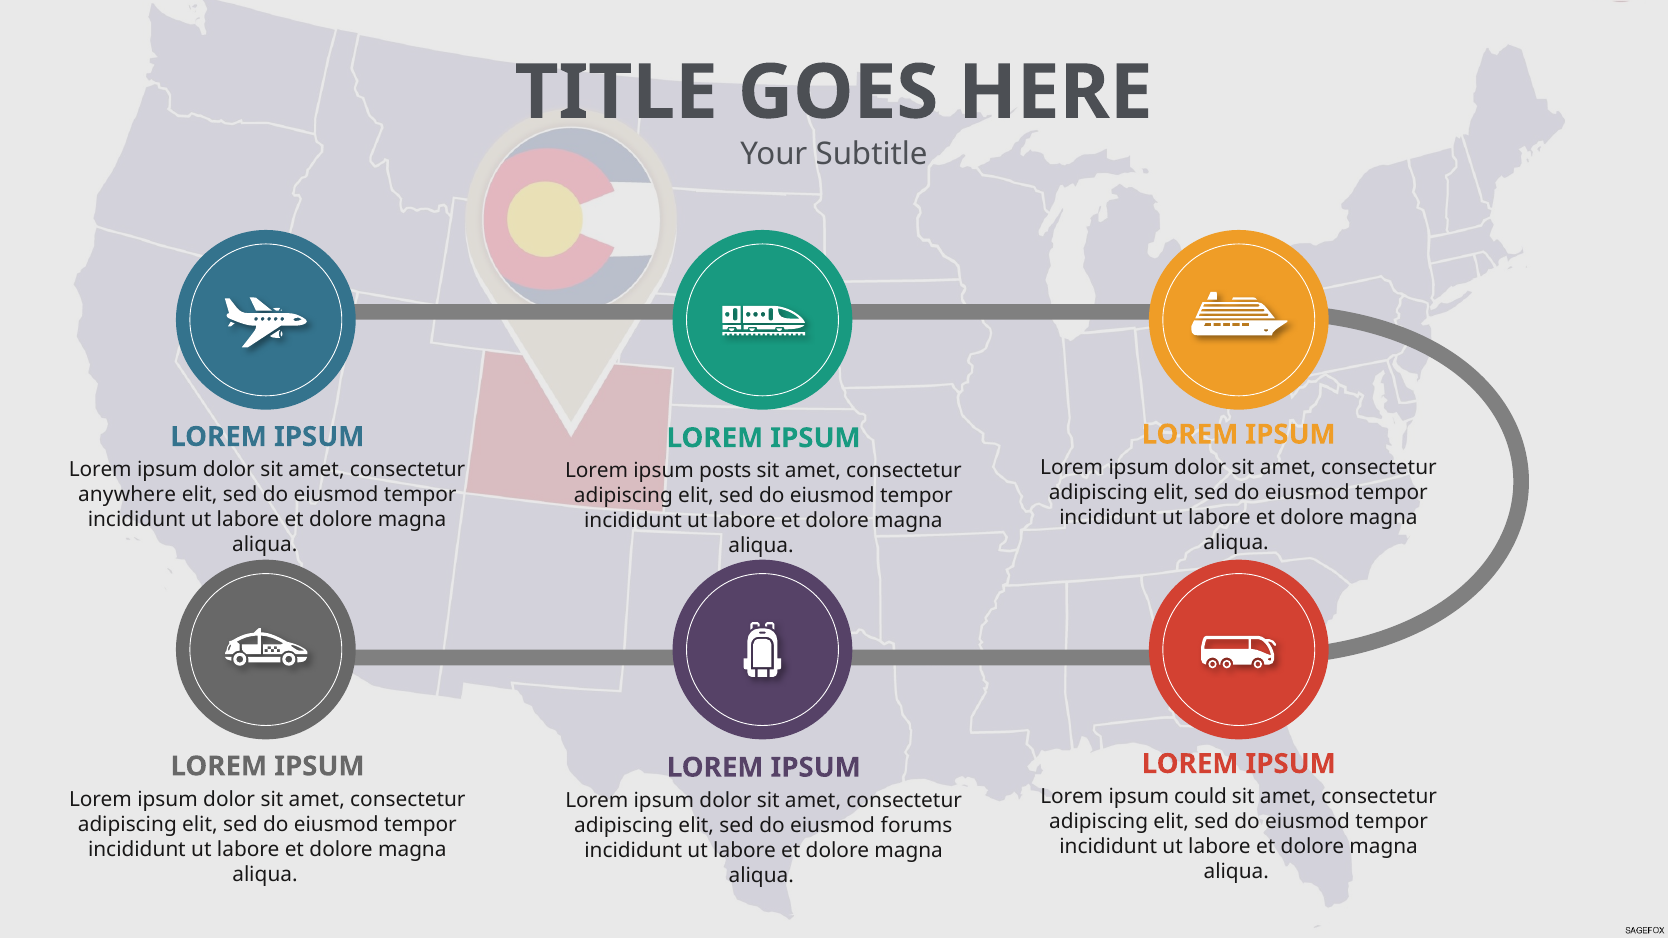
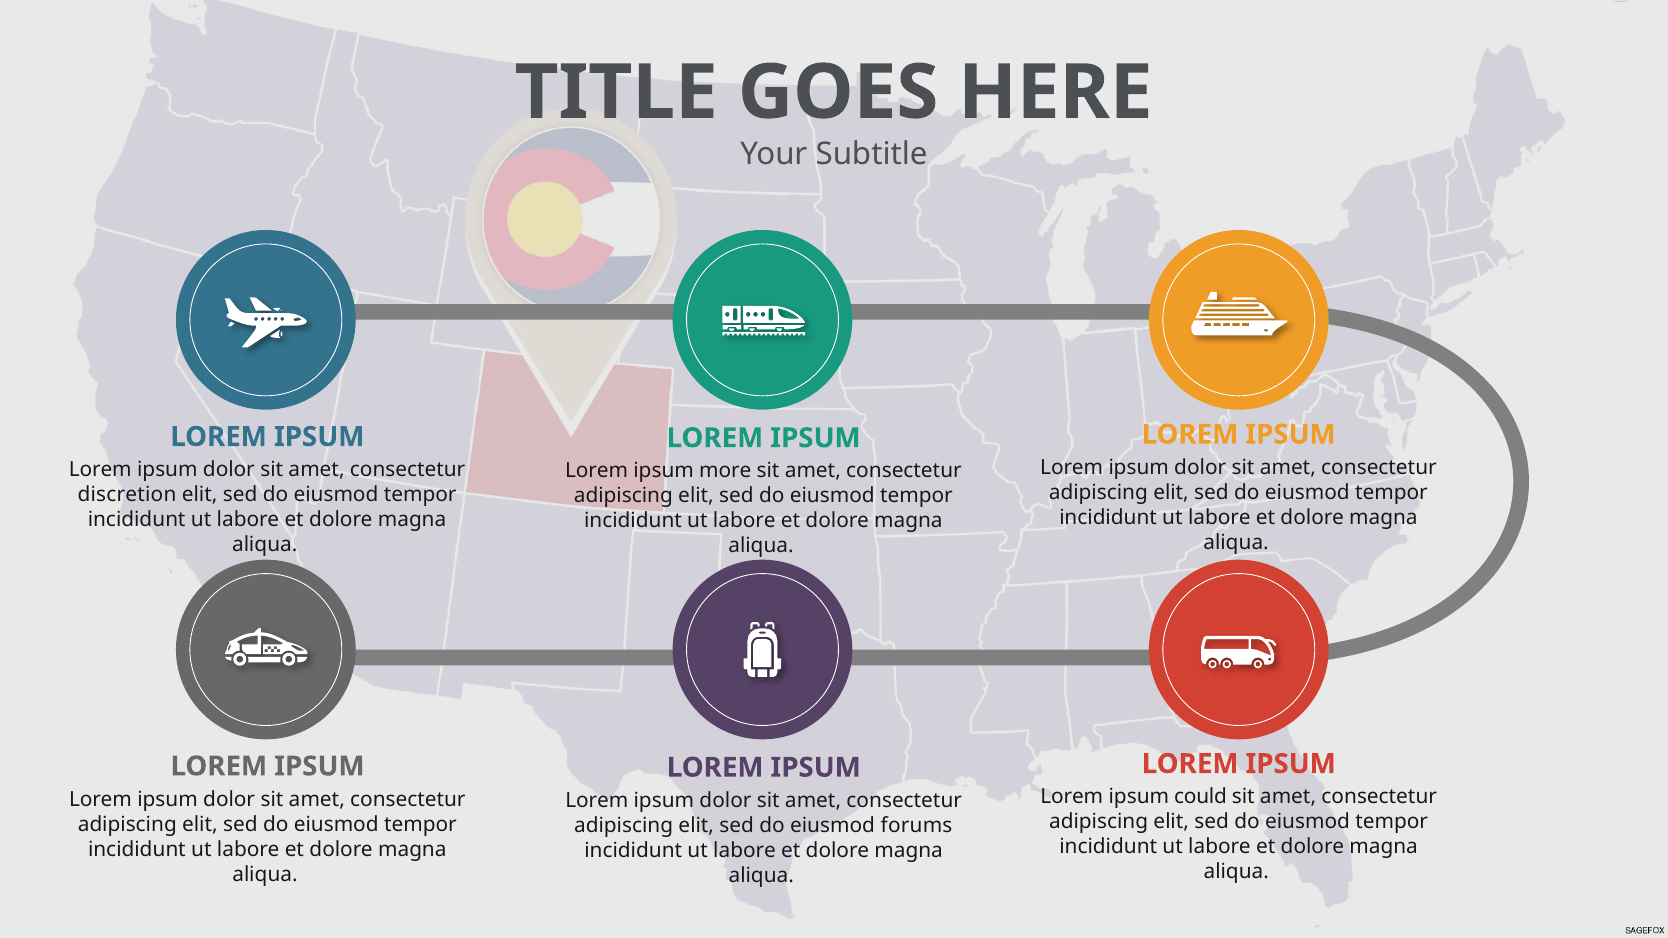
posts: posts -> more
anywhere: anywhere -> discretion
